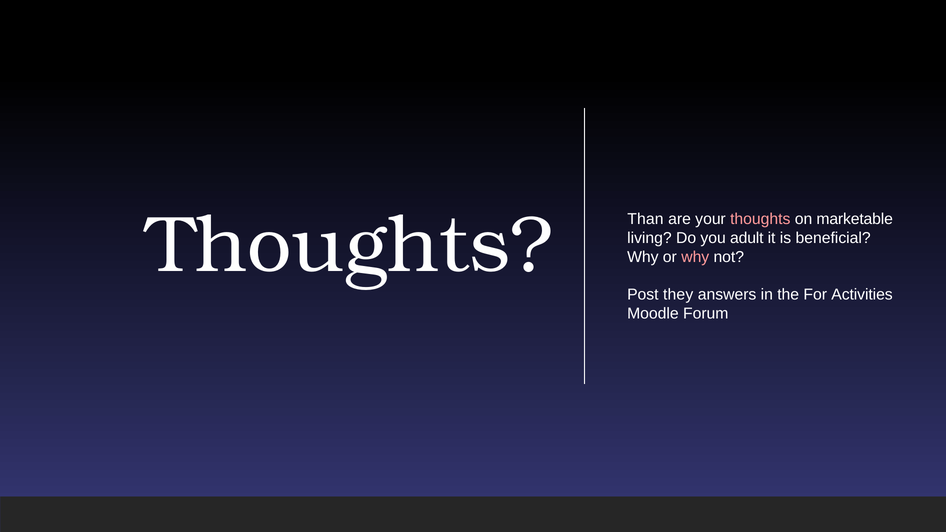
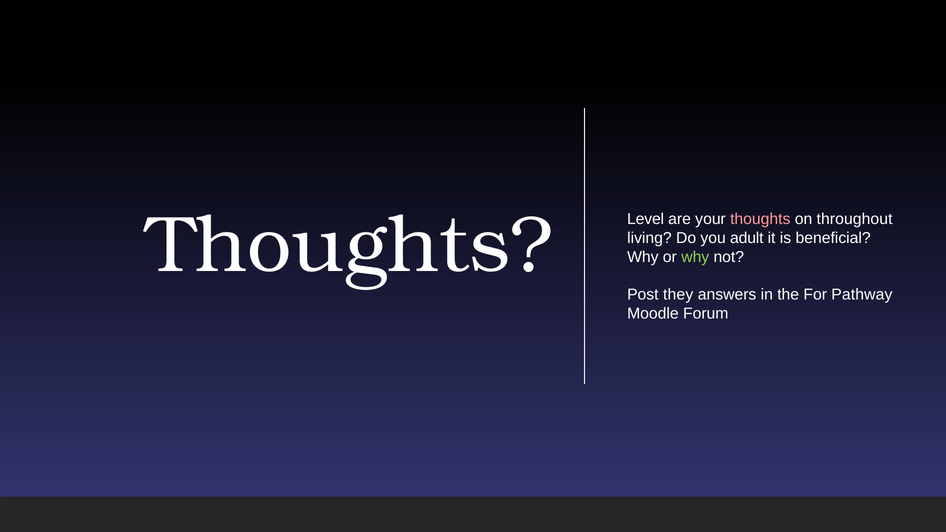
Than: Than -> Level
marketable: marketable -> throughout
why at (695, 257) colour: pink -> light green
Activities: Activities -> Pathway
